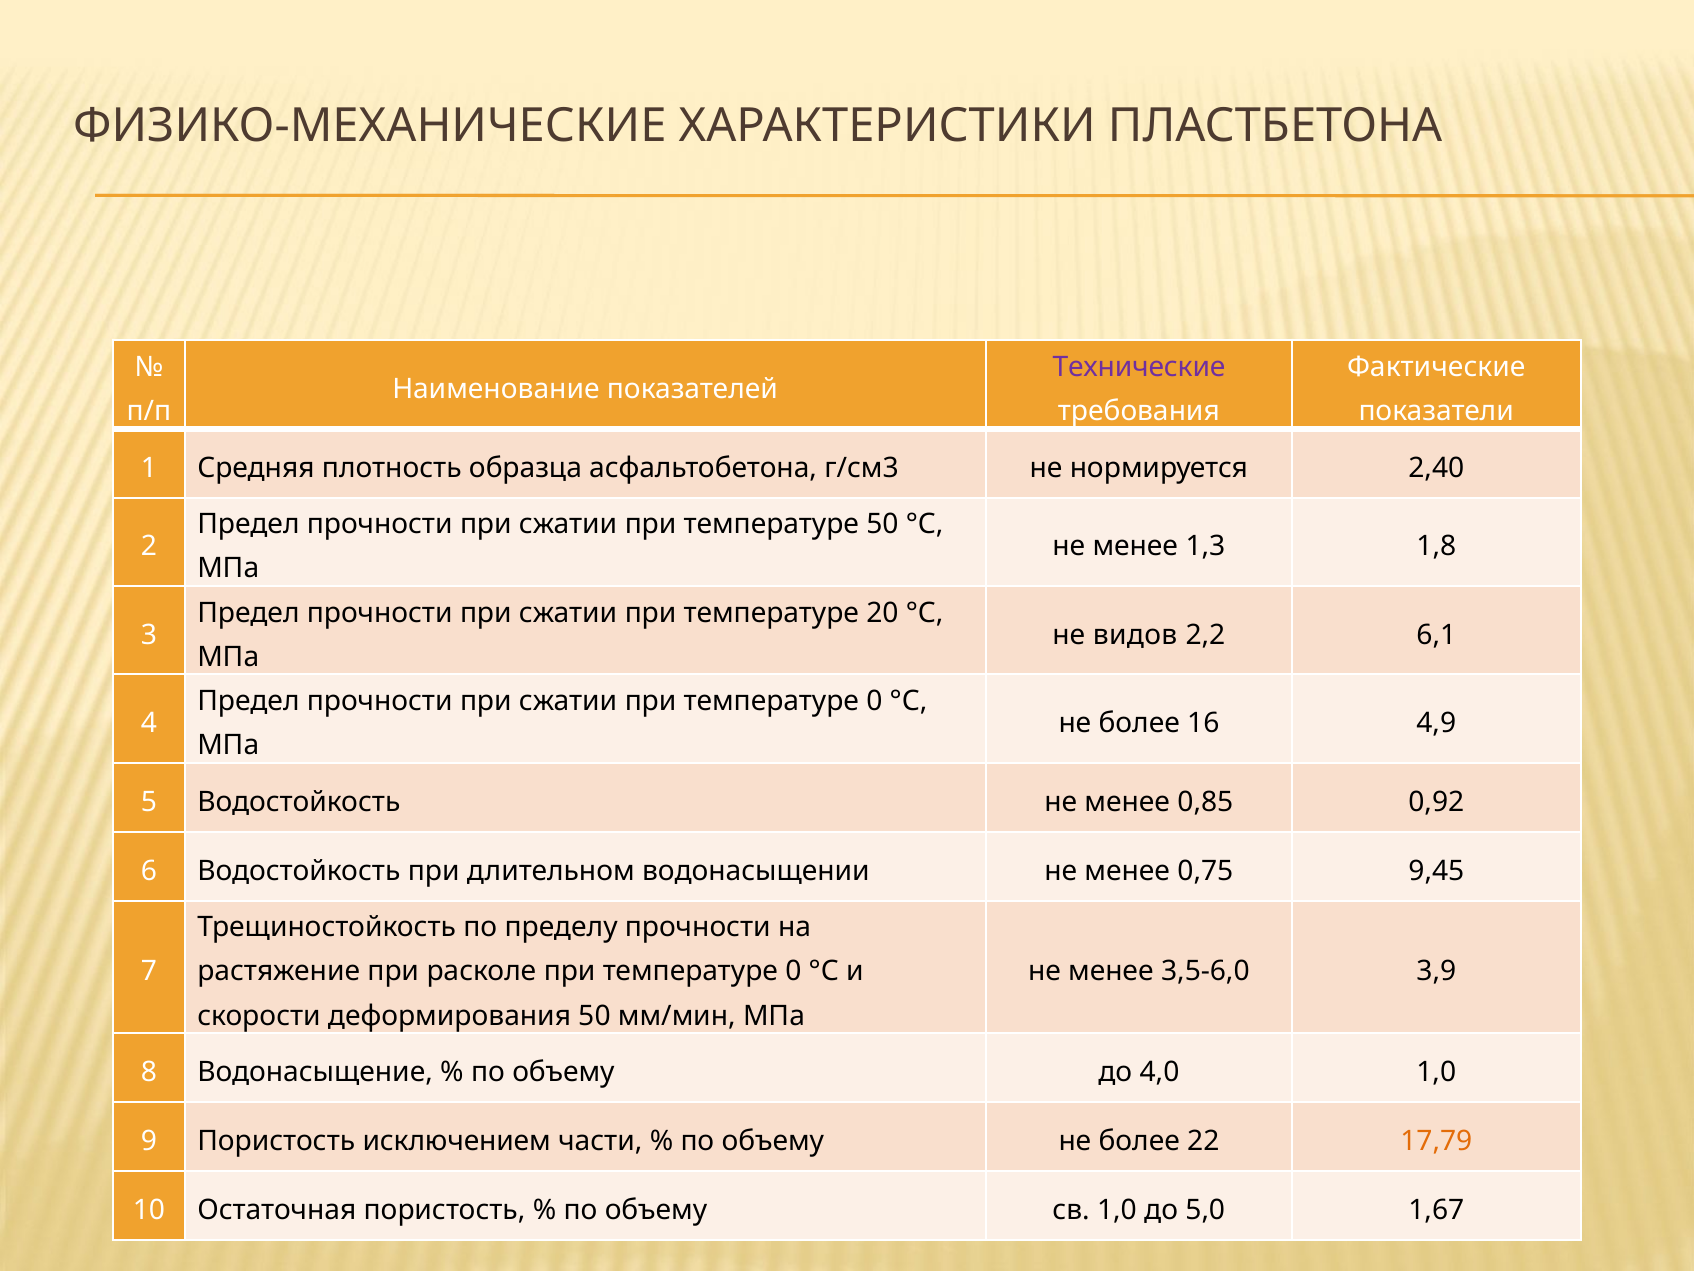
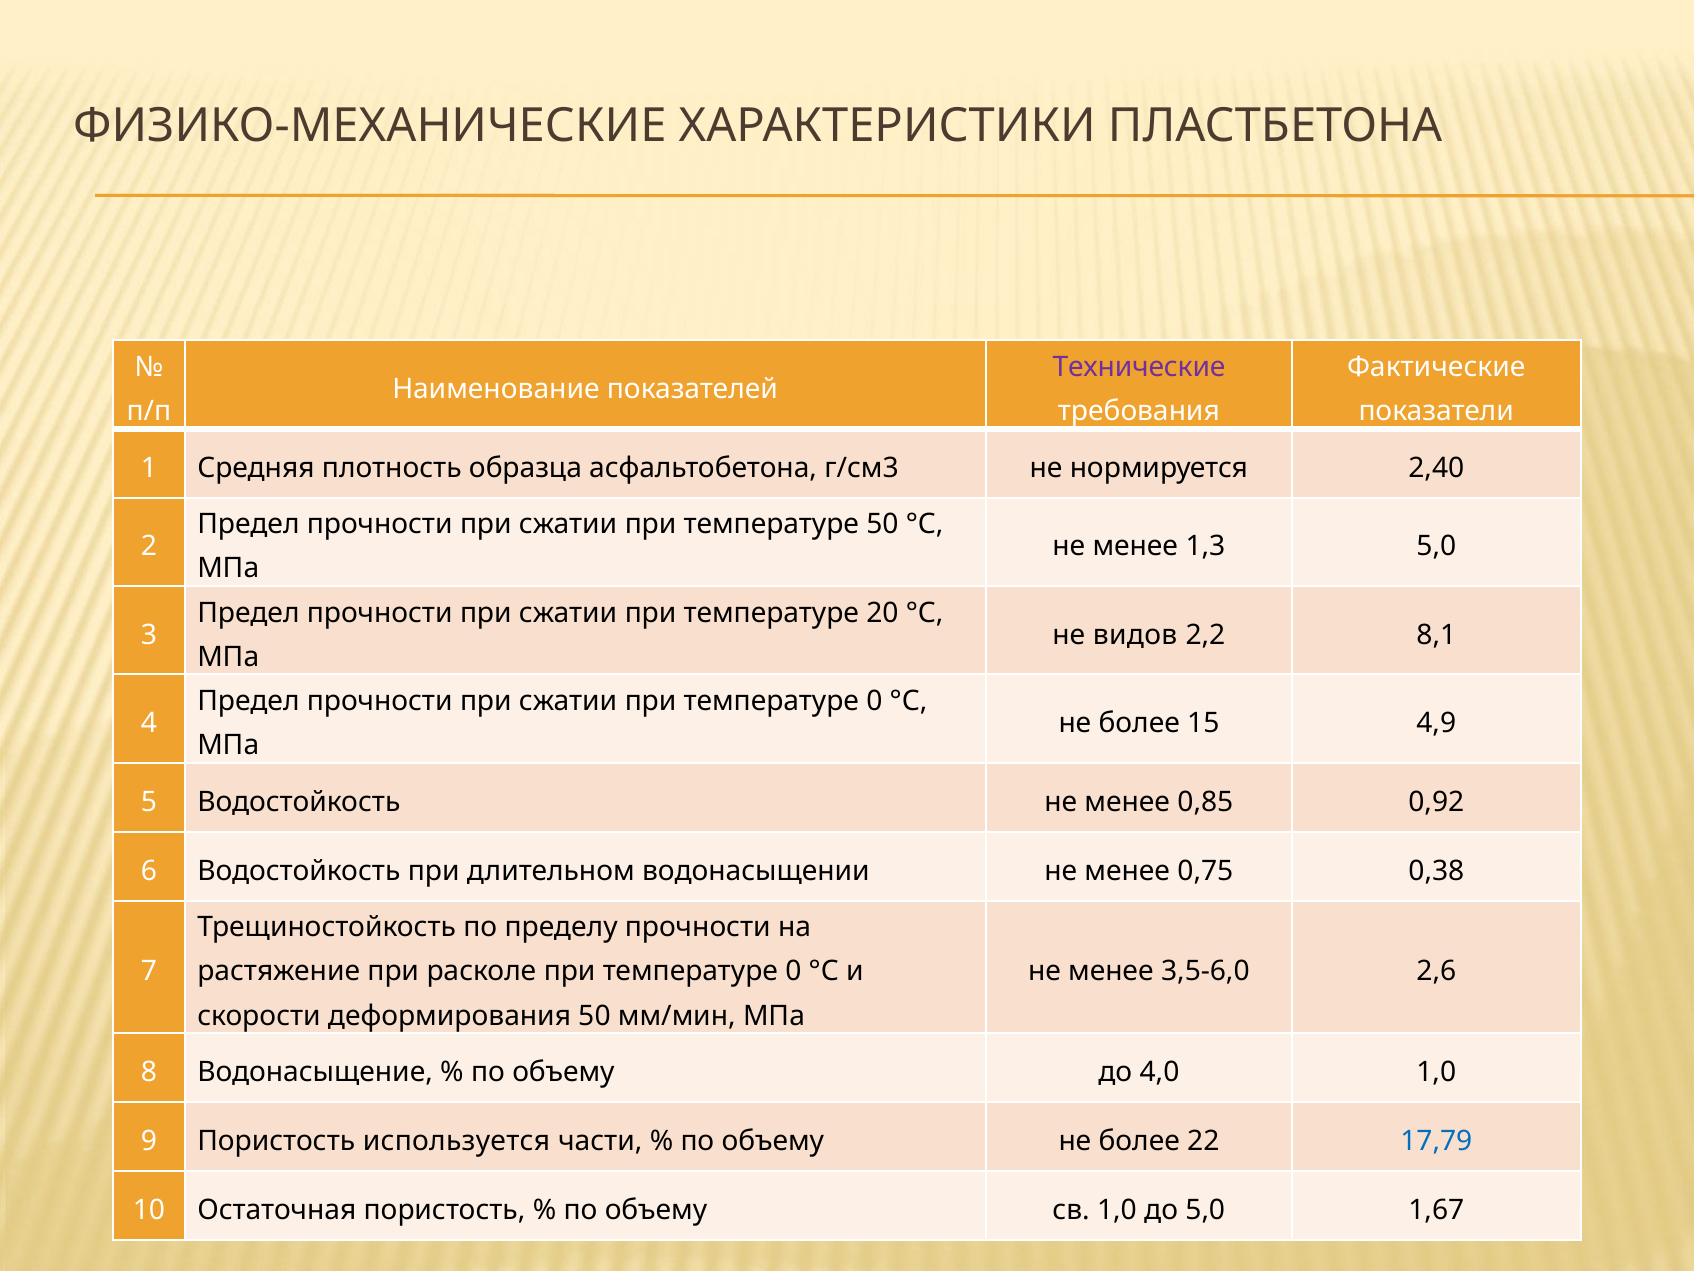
1,3 1,8: 1,8 -> 5,0
6,1: 6,1 -> 8,1
16: 16 -> 15
9,45: 9,45 -> 0,38
3,9: 3,9 -> 2,6
исключением: исключением -> используется
17,79 colour: orange -> blue
